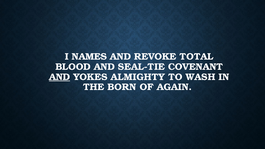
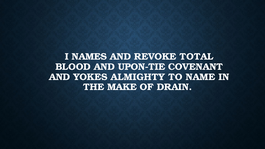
SEAL-TIE: SEAL-TIE -> UPON-TIE
AND at (60, 77) underline: present -> none
WASH: WASH -> NAME
BORN: BORN -> MAKE
AGAIN: AGAIN -> DRAIN
